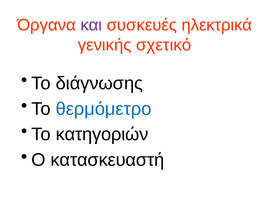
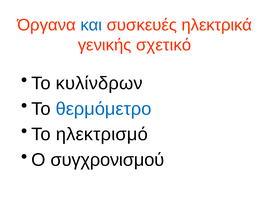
και colour: purple -> blue
διάγνωσης: διάγνωσης -> κυλίνδρων
κατηγοριών: κατηγοριών -> ηλεκτρισμό
κατασκευαστή: κατασκευαστή -> συγχρονισμού
